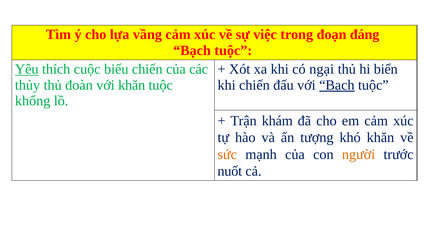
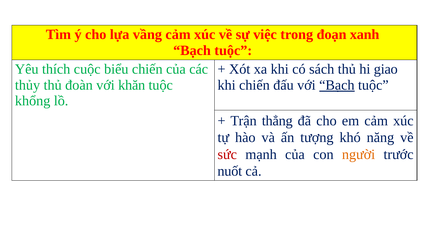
đáng: đáng -> xanh
Yêu underline: present -> none
ngại: ngại -> sách
biển: biển -> giao
khám: khám -> thẳng
khó khăn: khăn -> năng
sức colour: orange -> red
